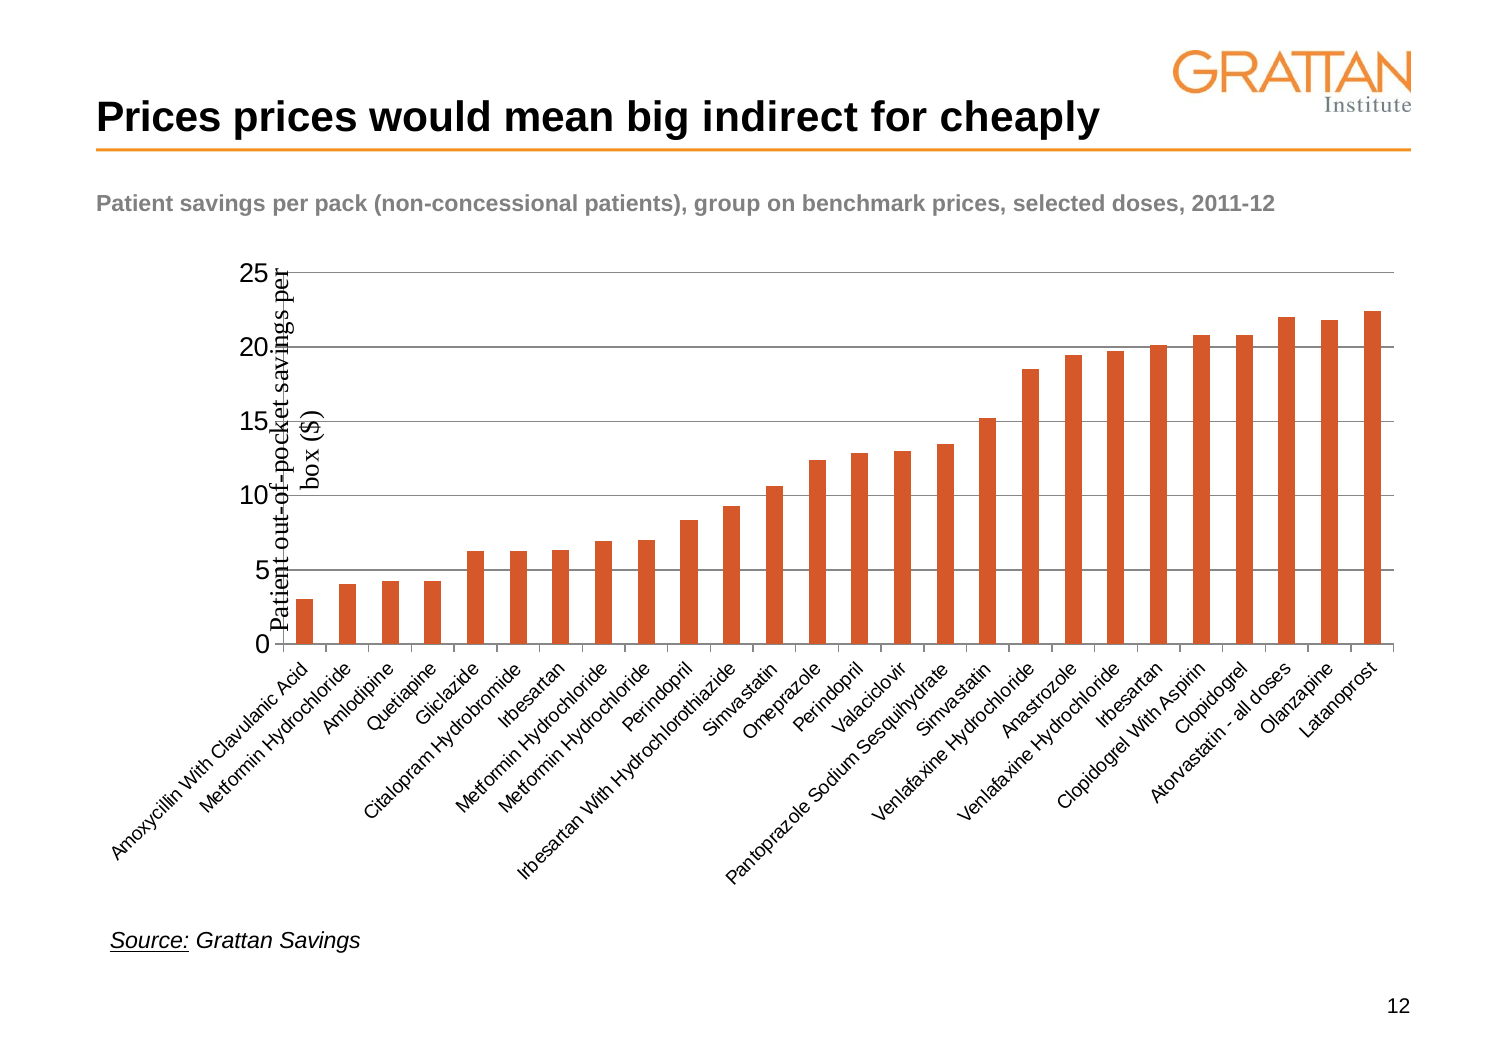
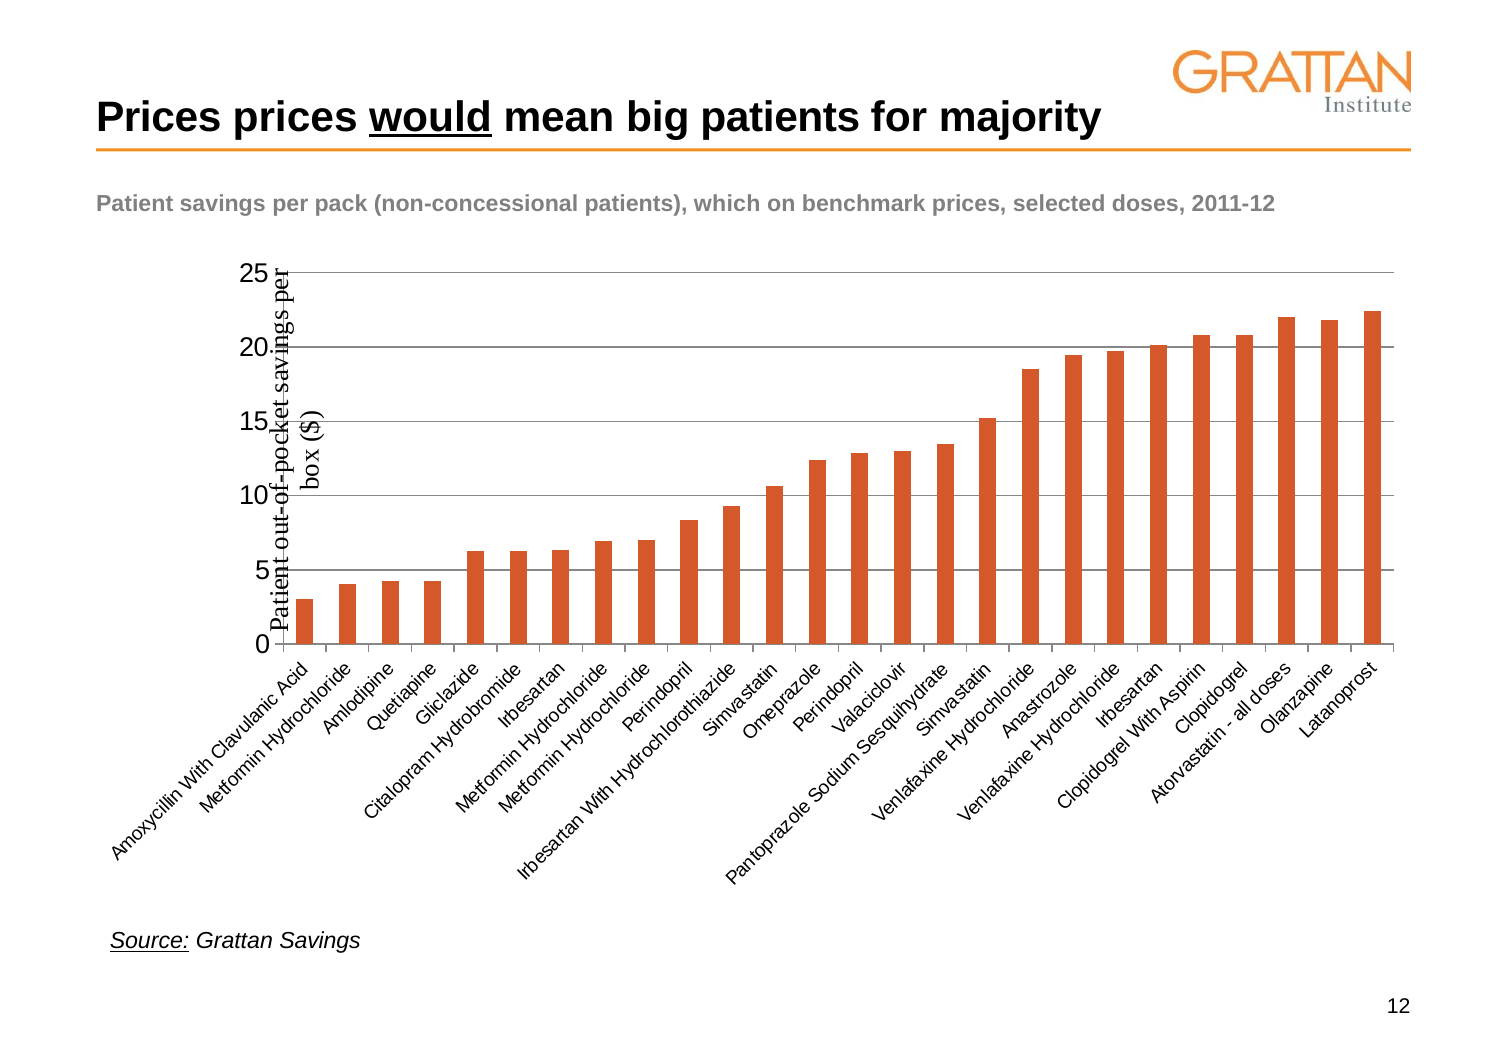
would underline: none -> present
big indirect: indirect -> patients
cheaply: cheaply -> majority
group: group -> which
